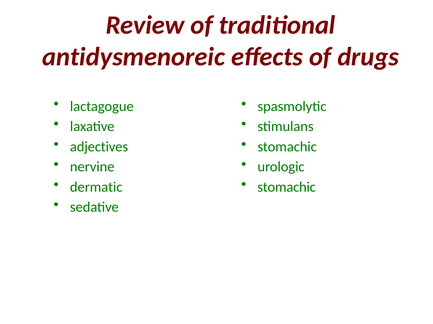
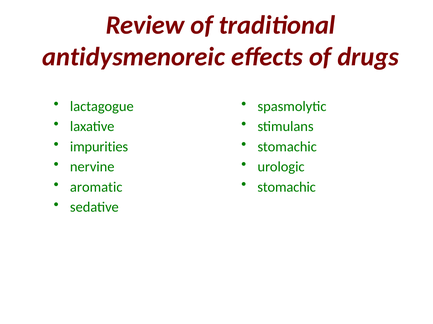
adjectives: adjectives -> impurities
dermatic: dermatic -> aromatic
